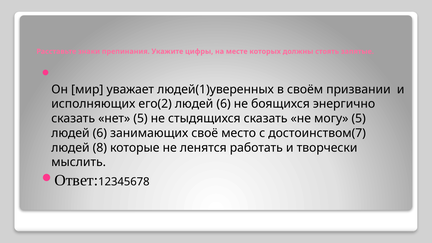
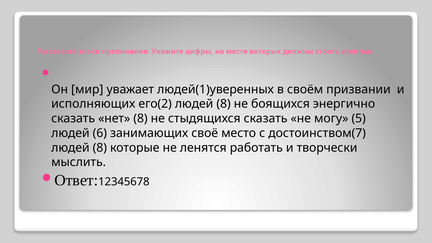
его(2 людей 6: 6 -> 8
нет 5: 5 -> 8
